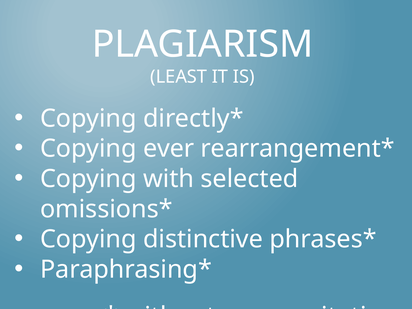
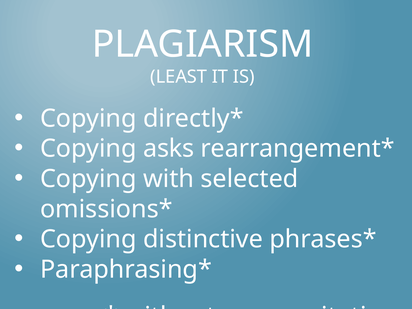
ever: ever -> asks
